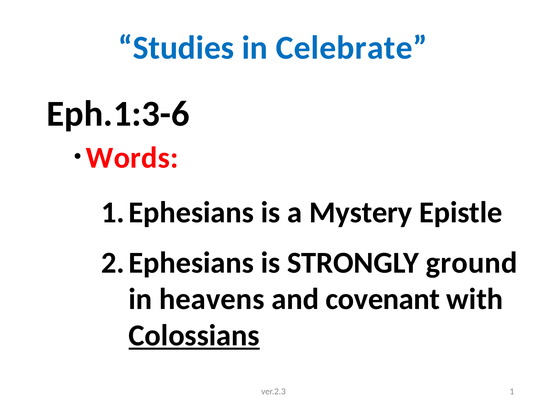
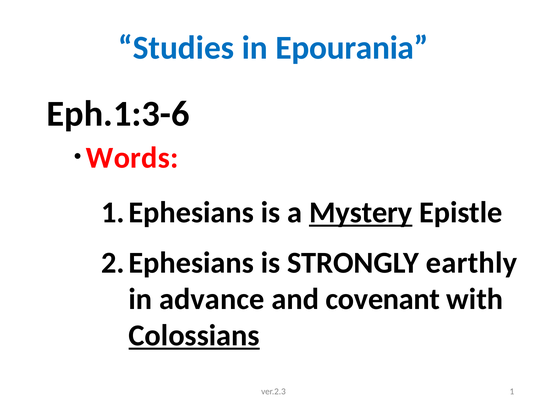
Celebrate: Celebrate -> Epourania
Mystery underline: none -> present
ground: ground -> earthly
heavens: heavens -> advance
